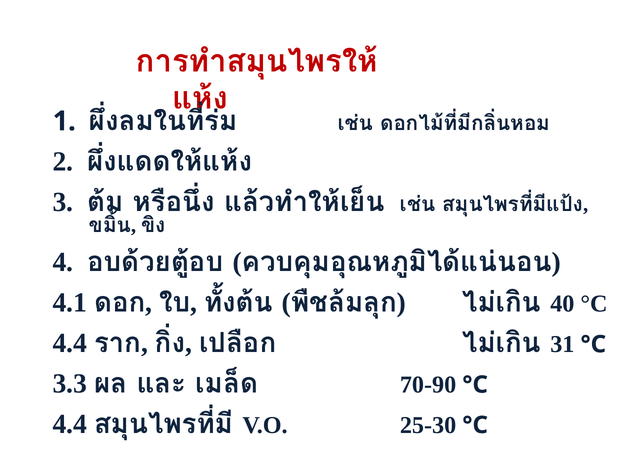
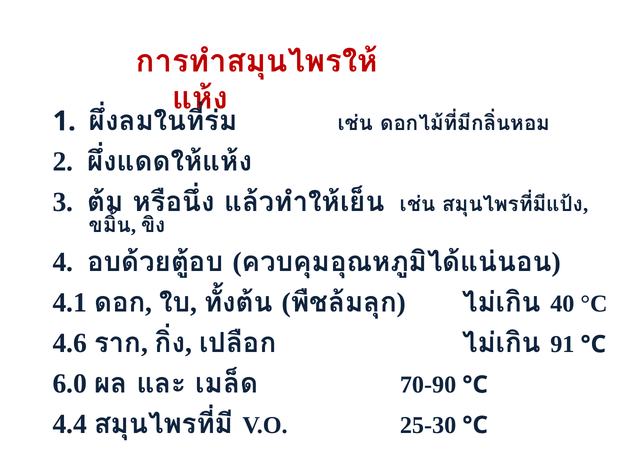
4.4 at (70, 343): 4.4 -> 4.6
31: 31 -> 91
3.3: 3.3 -> 6.0
